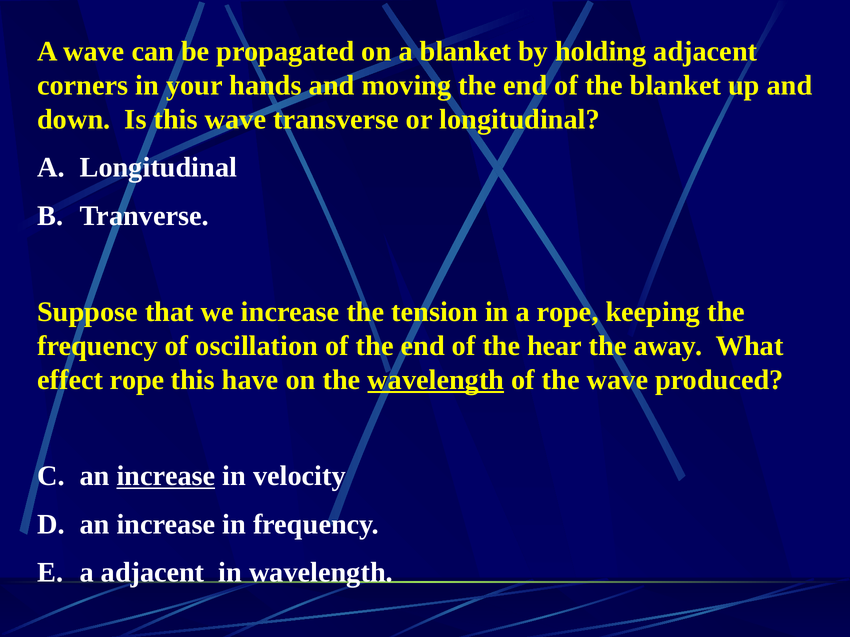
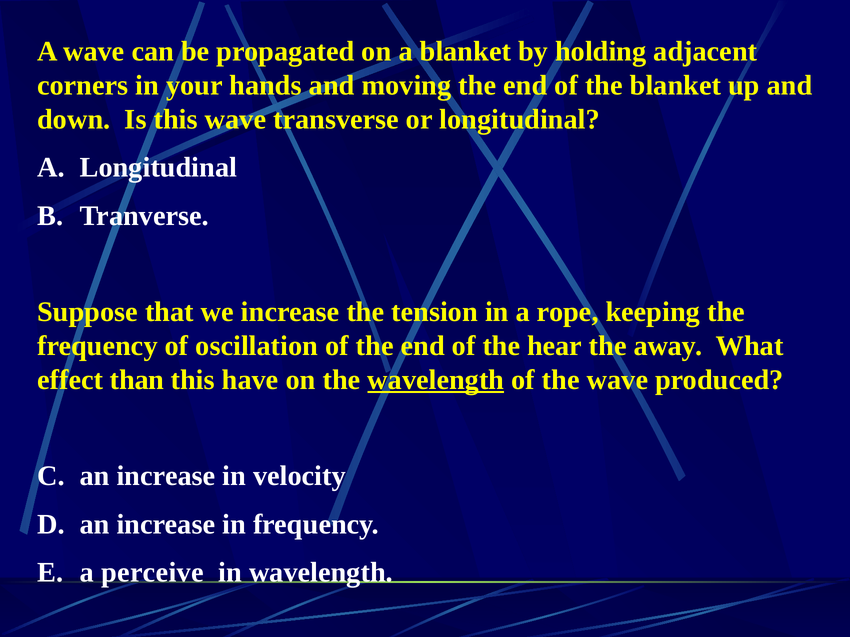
effect rope: rope -> than
increase at (166, 476) underline: present -> none
a adjacent: adjacent -> perceive
